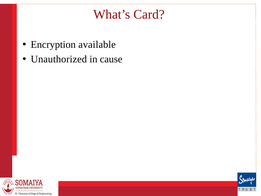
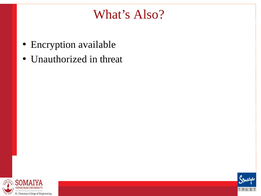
Card: Card -> Also
cause: cause -> threat
